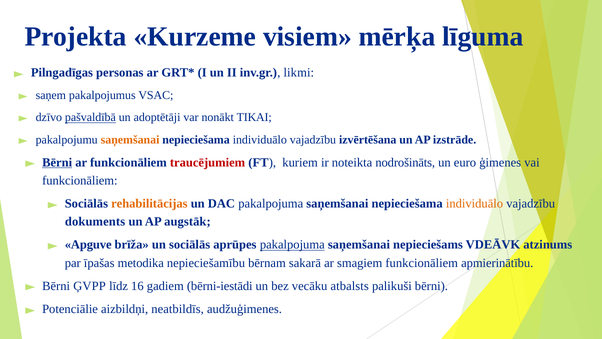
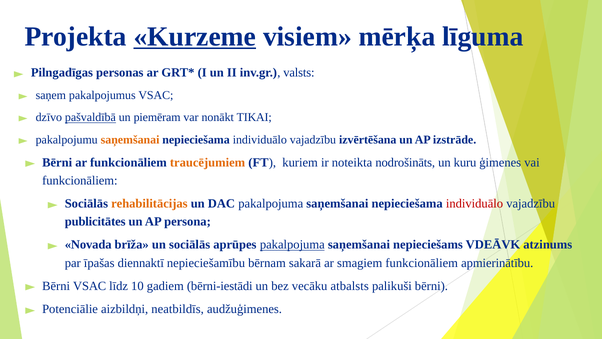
Kurzeme underline: none -> present
likmi: likmi -> valsts
adoptētāji: adoptētāji -> piemēram
Bērni at (57, 162) underline: present -> none
traucējumiem colour: red -> orange
euro: euro -> kuru
individuālo at (475, 203) colour: orange -> red
dokuments: dokuments -> publicitātes
augstāk: augstāk -> persona
Apguve: Apguve -> Novada
metodika: metodika -> diennaktī
Bērni ĢVPP: ĢVPP -> VSAC
16: 16 -> 10
